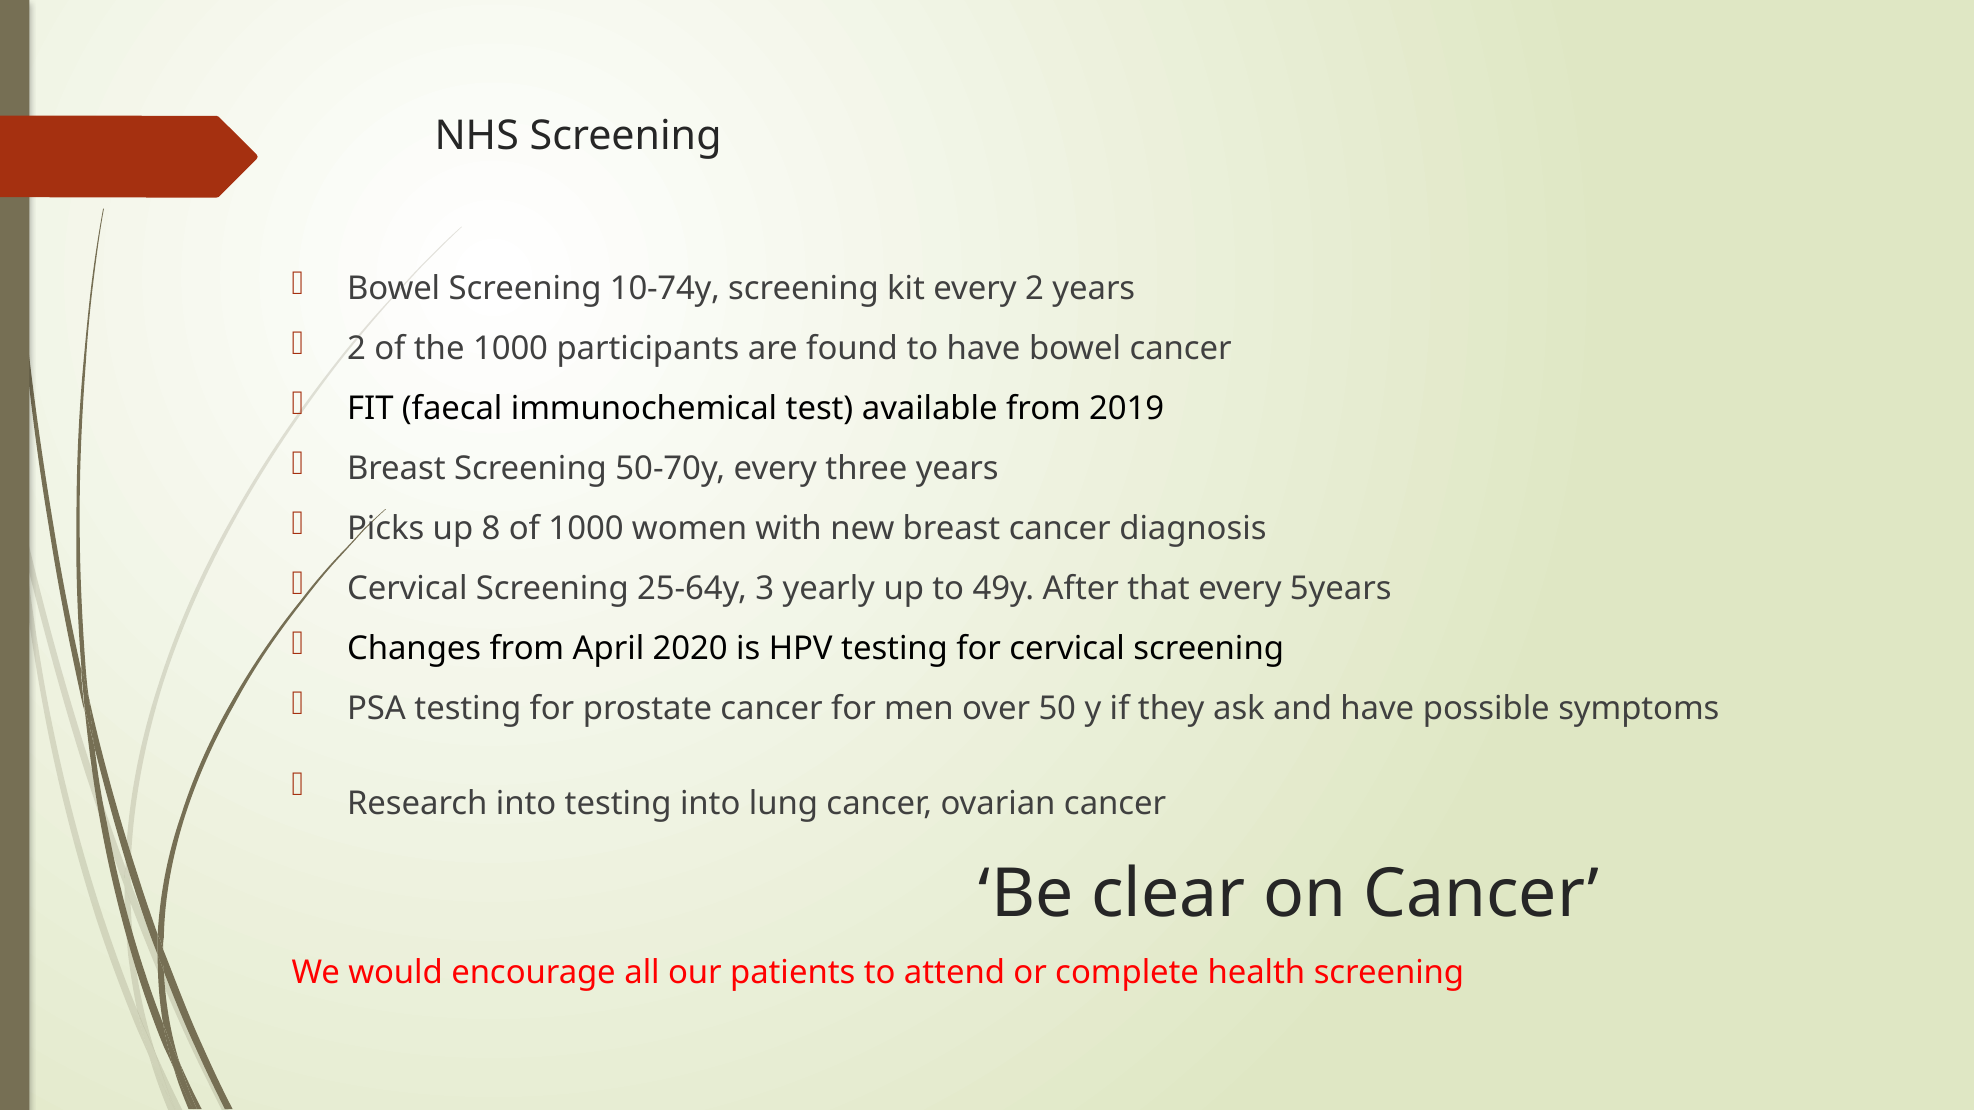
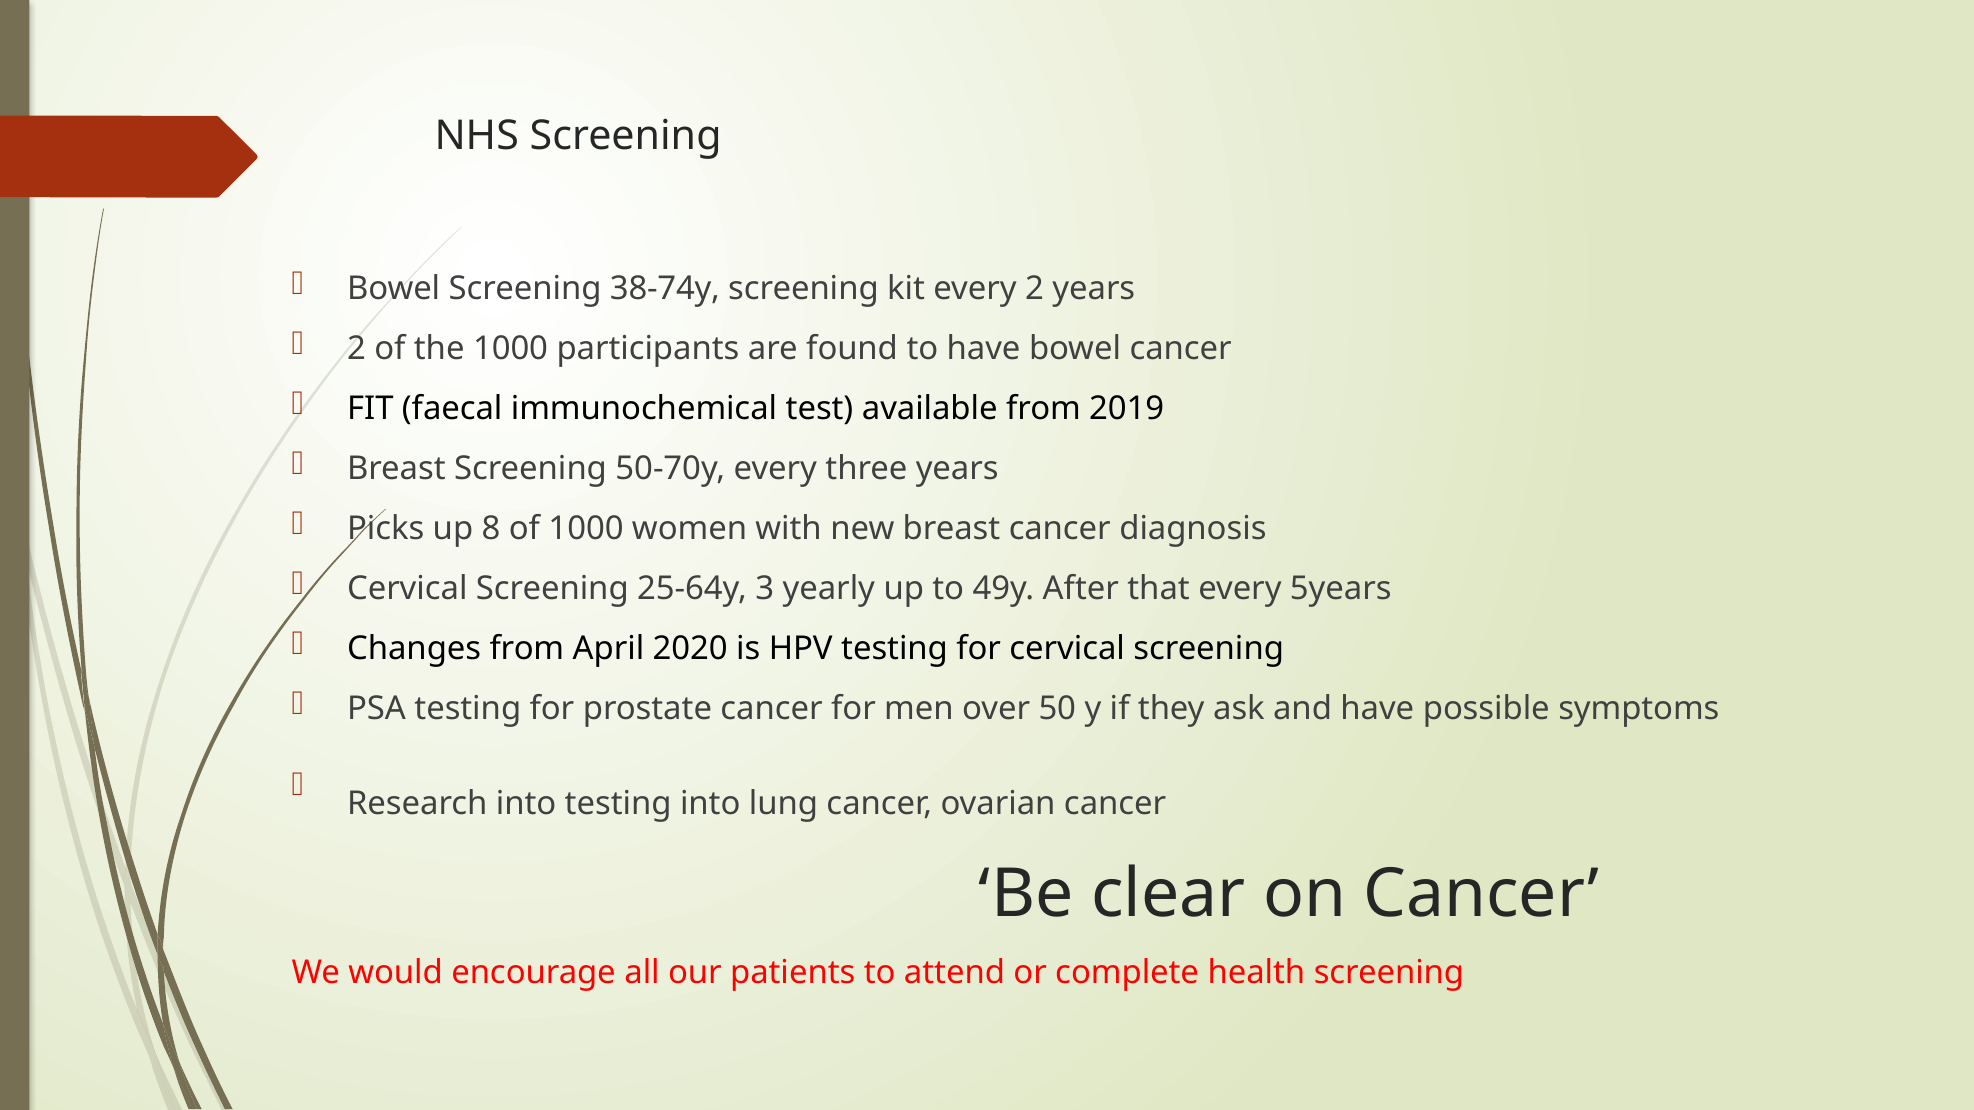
10-74y: 10-74y -> 38-74y
